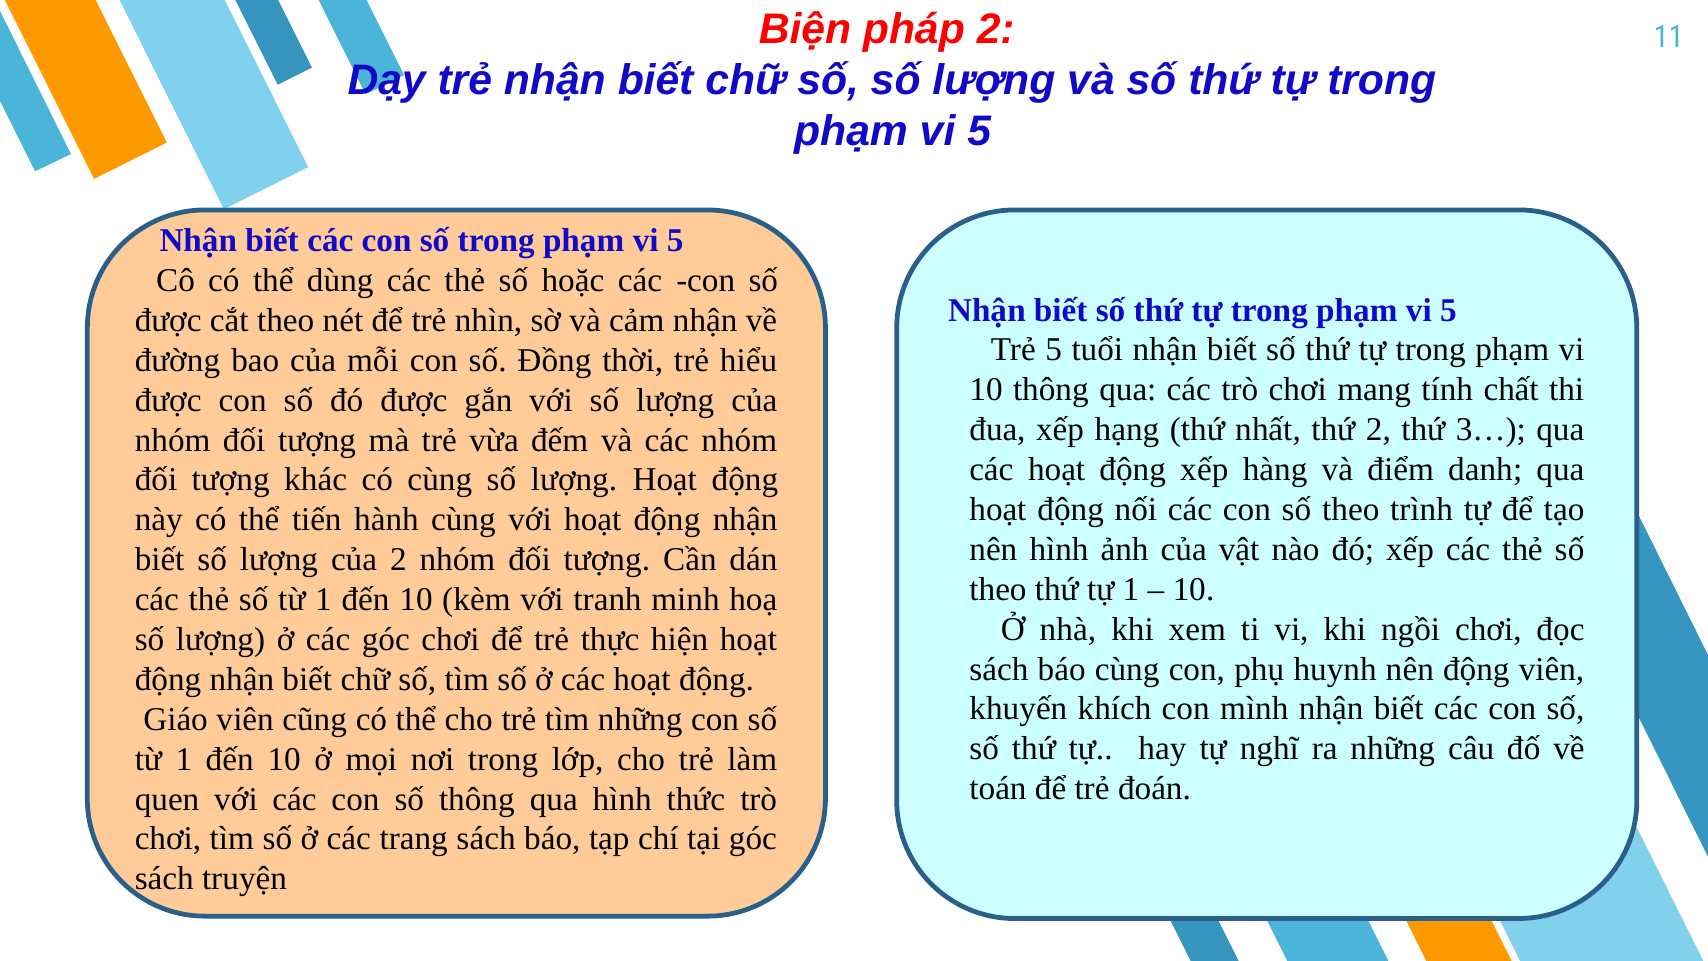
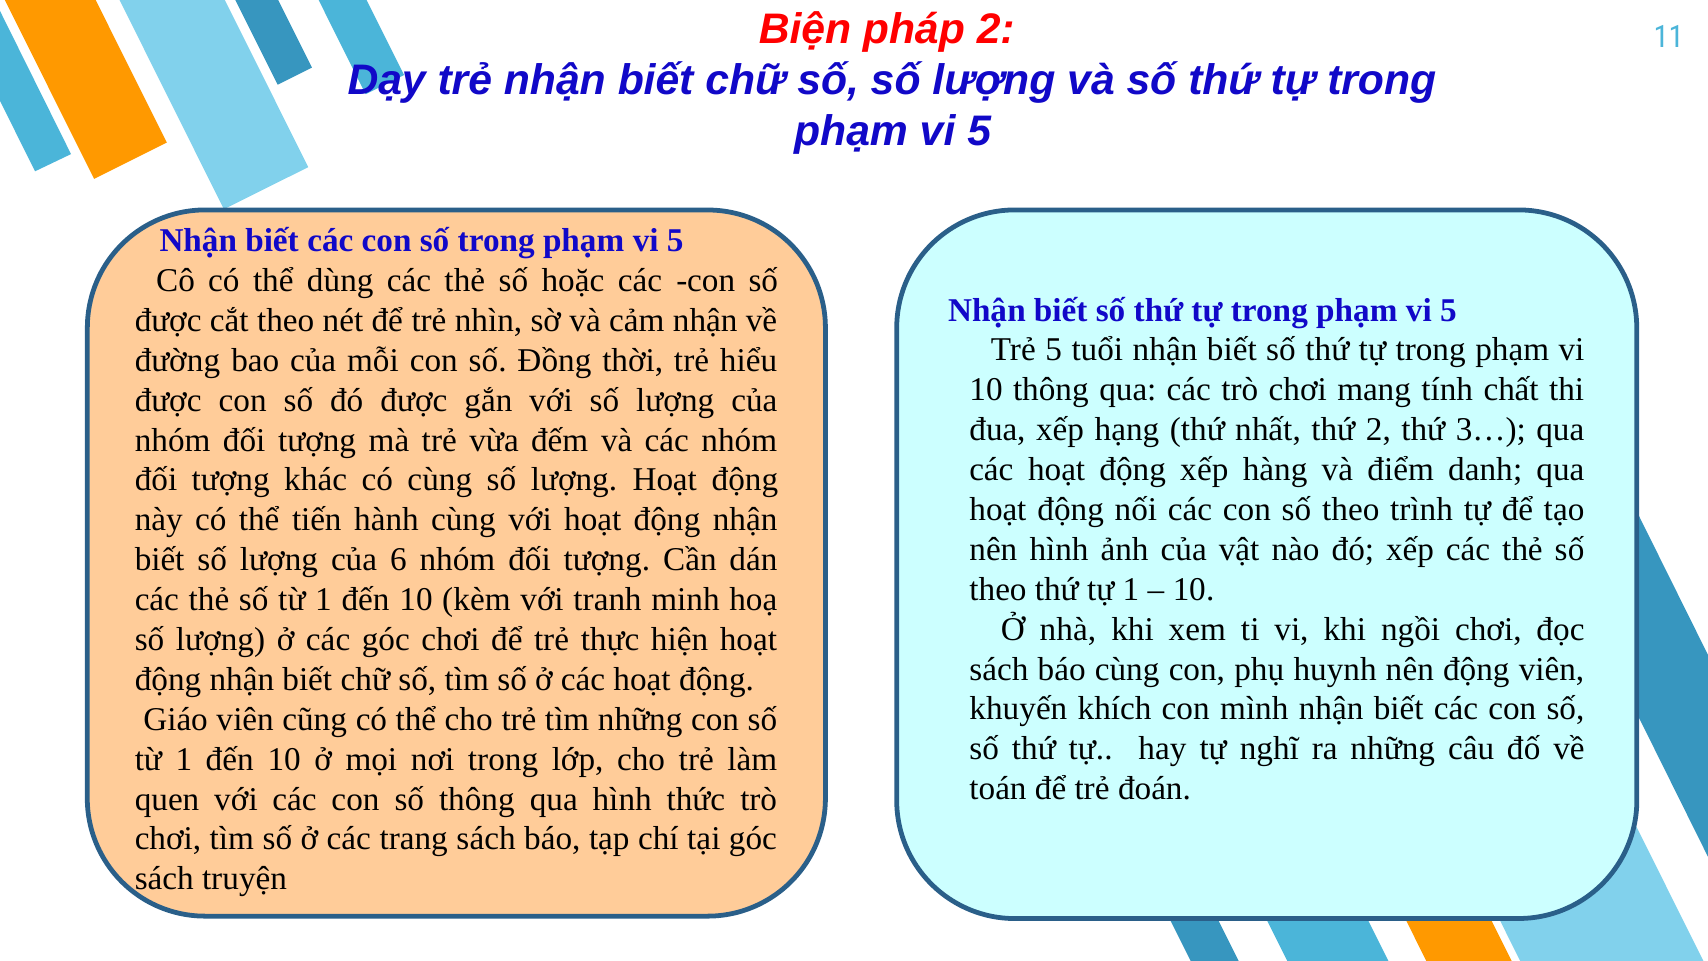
của 2: 2 -> 6
